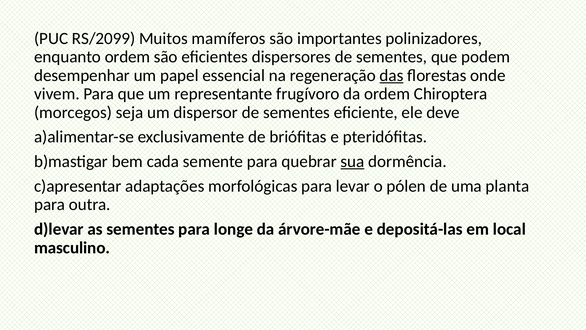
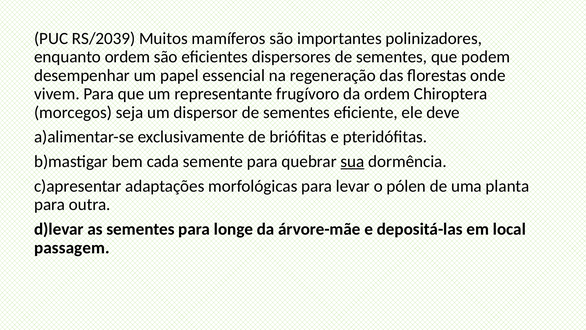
RS/2099: RS/2099 -> RS/2039
das underline: present -> none
masculino: masculino -> passagem
